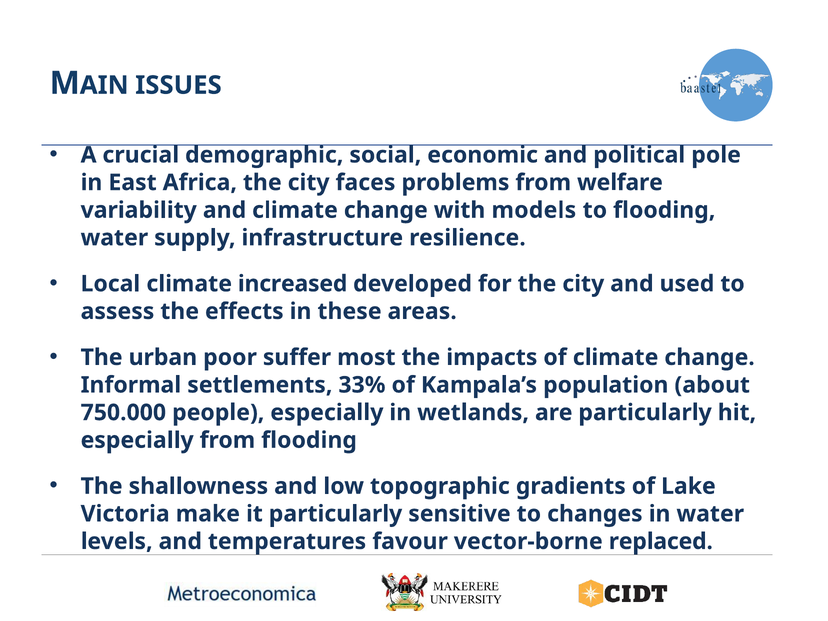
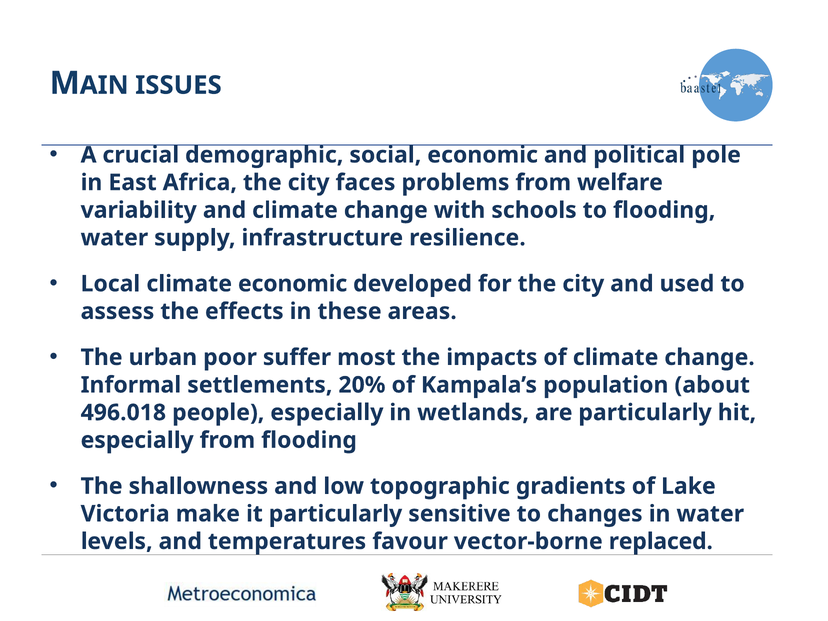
models: models -> schools
climate increased: increased -> economic
33%: 33% -> 20%
750.000: 750.000 -> 496.018
